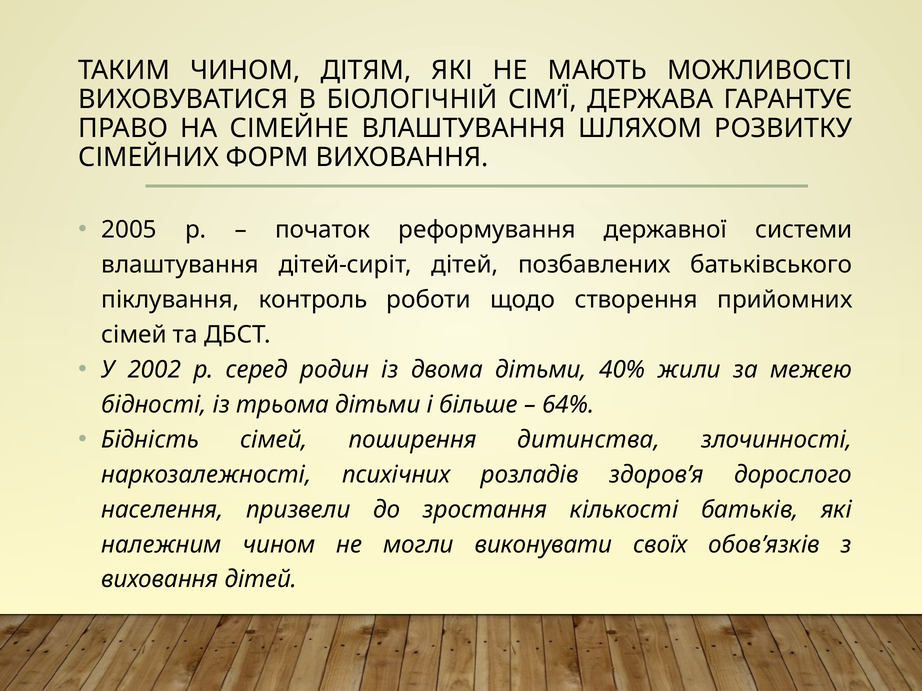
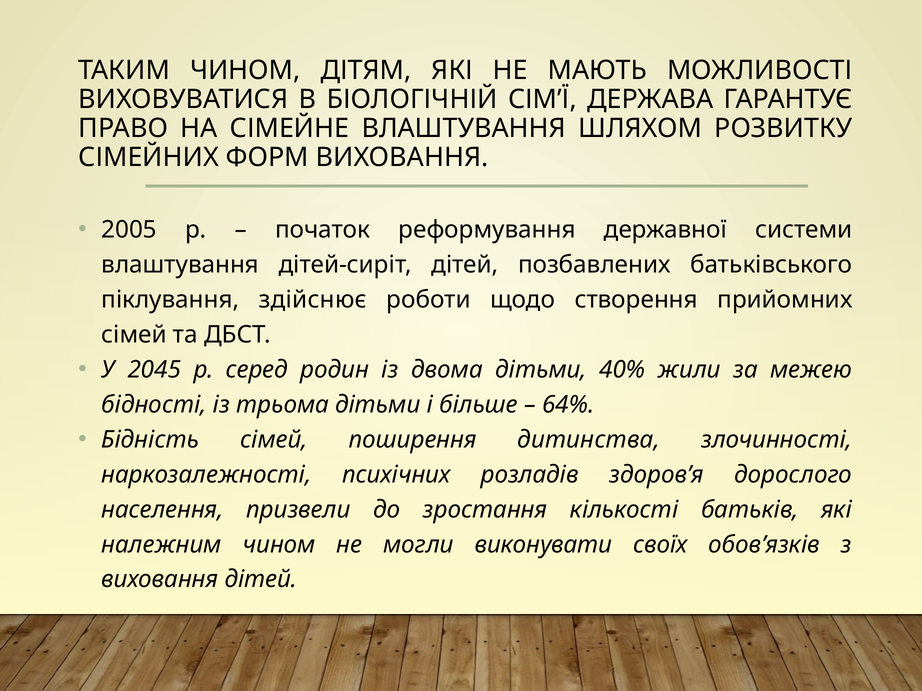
контроль: контроль -> здійснює
2002: 2002 -> 2045
